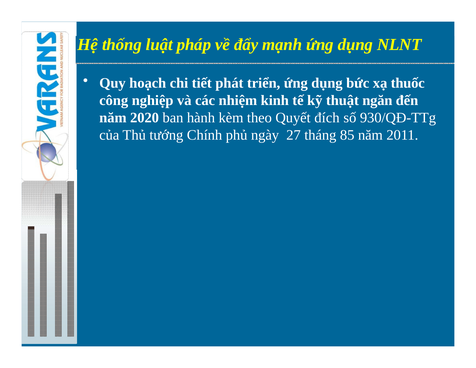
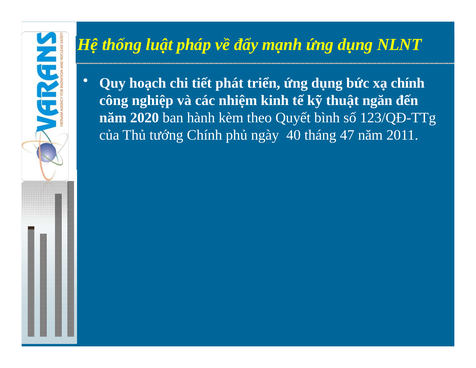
xạ thuốc: thuốc -> chính
đích: đích -> bình
930/QĐ-TTg: 930/QĐ-TTg -> 123/QĐ-TTg
27: 27 -> 40
85: 85 -> 47
